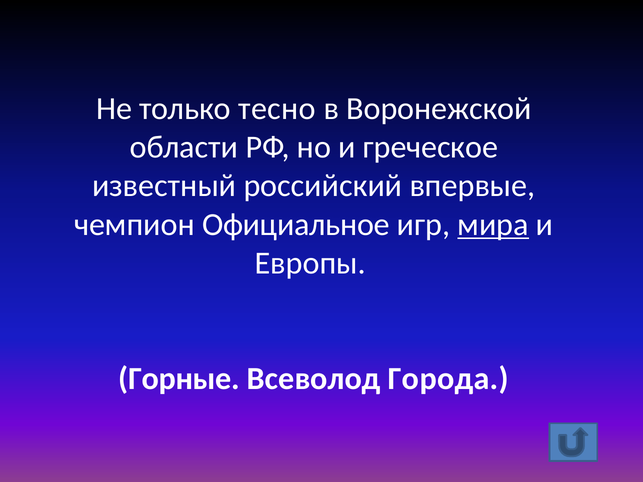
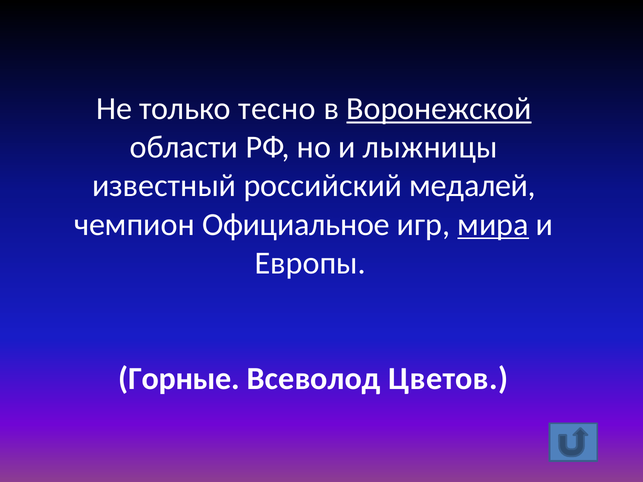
Воронежской underline: none -> present
греческое: греческое -> лыжницы
впервые: впервые -> медалей
Города: Города -> Цветов
